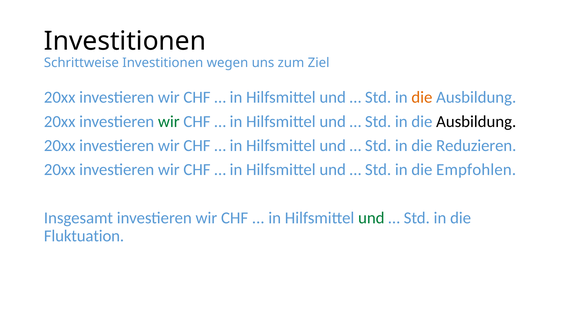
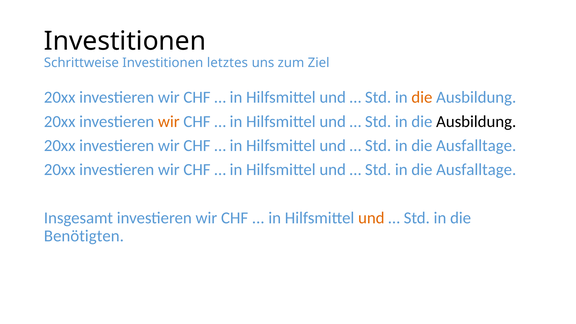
wegen: wegen -> letztes
wir at (169, 121) colour: green -> orange
Reduzieren at (476, 146): Reduzieren -> Ausfalltage
Empfohlen at (476, 170): Empfohlen -> Ausfalltage
und at (371, 218) colour: green -> orange
Fluktuation: Fluktuation -> Benötigten
